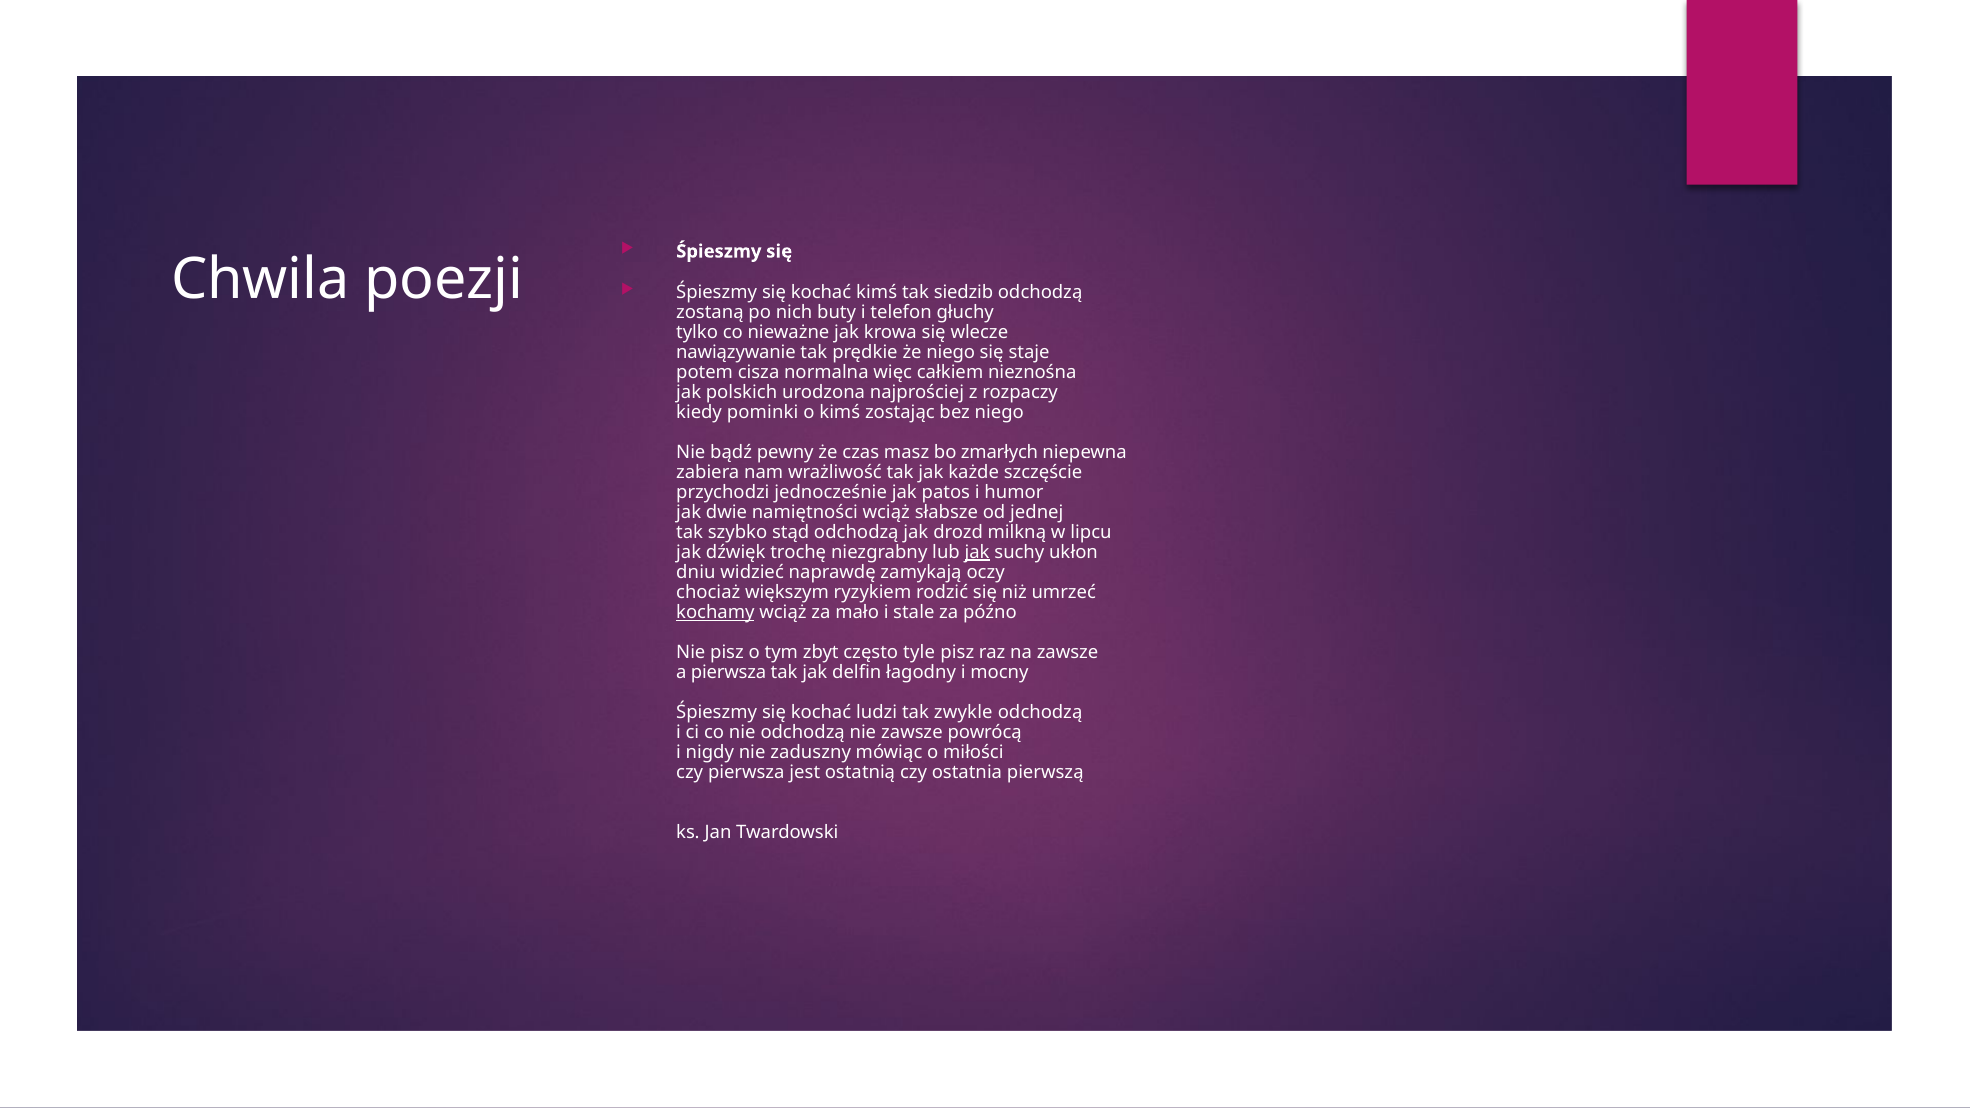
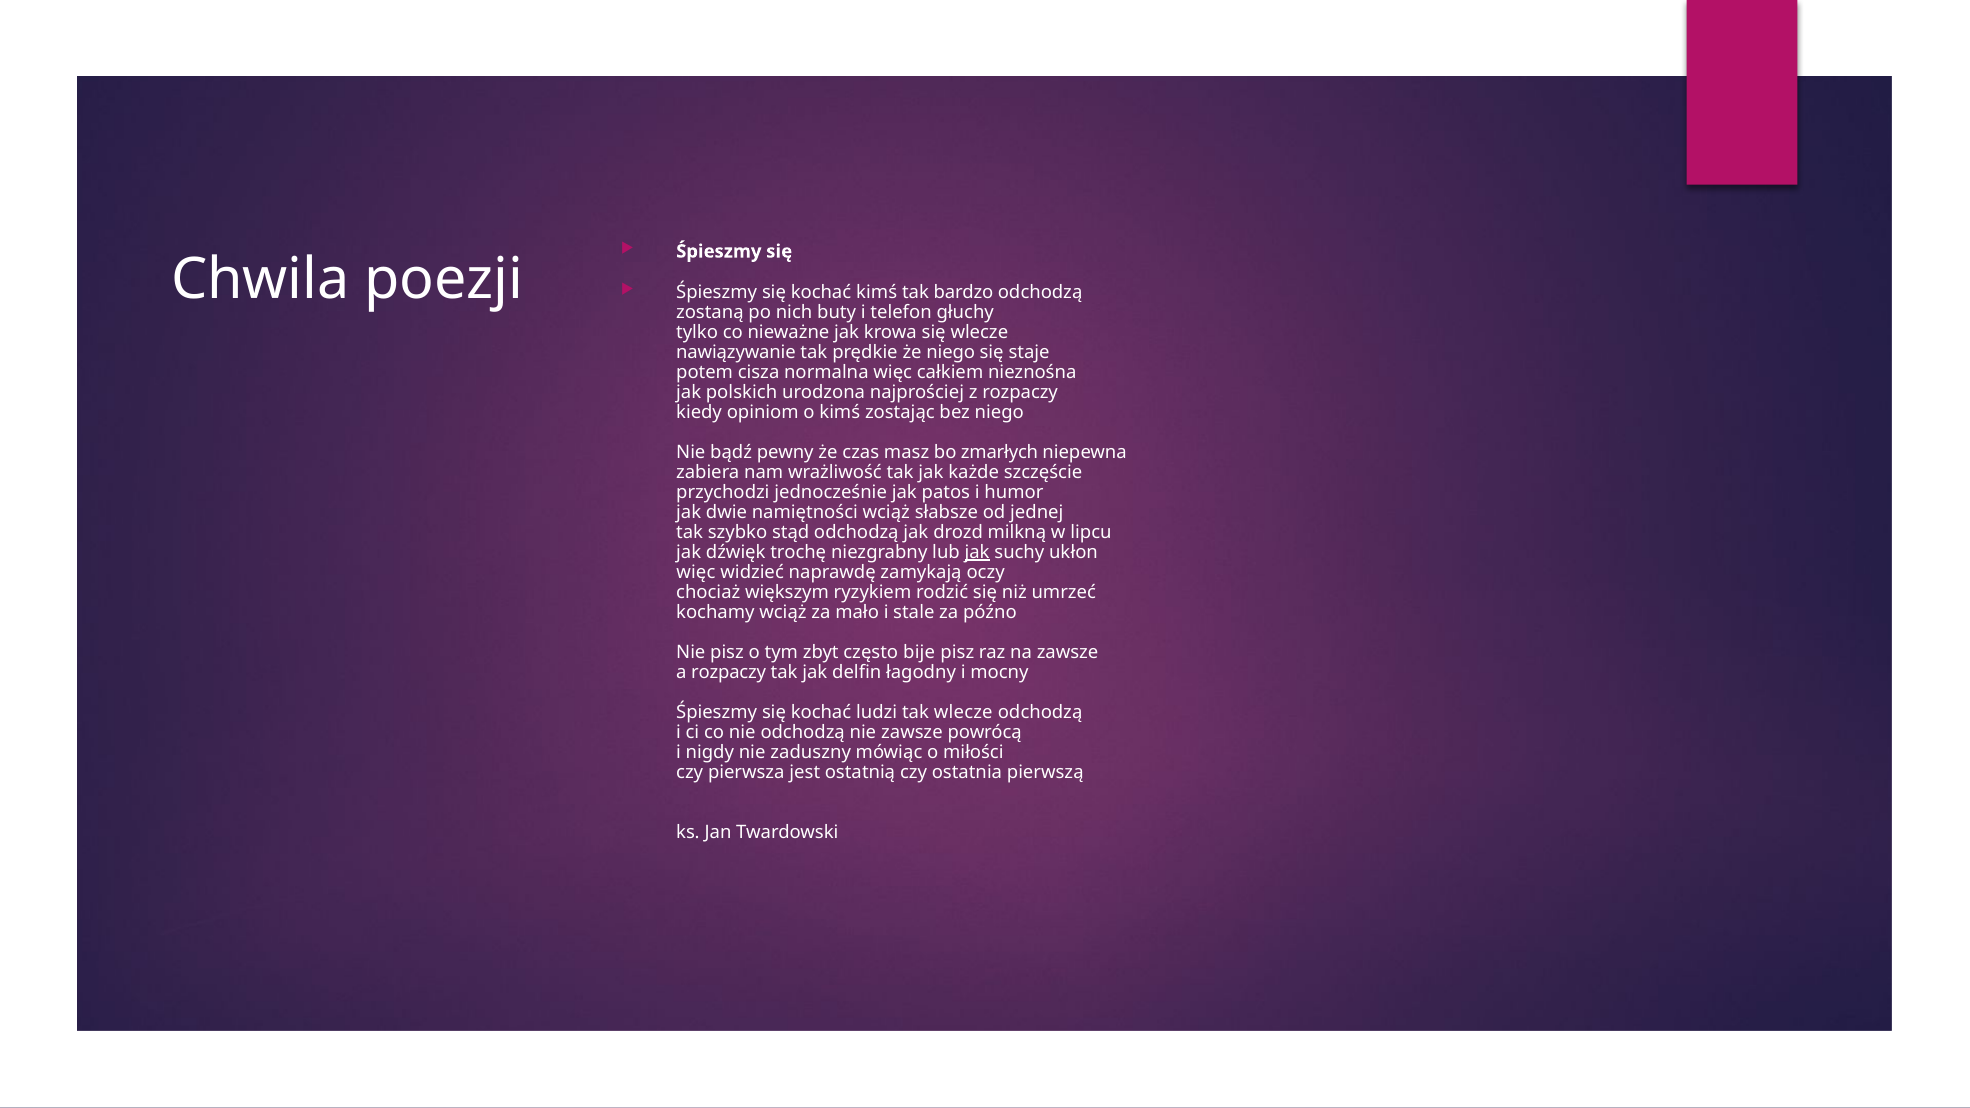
siedzib: siedzib -> bardzo
pominki: pominki -> opiniom
dniu at (696, 572): dniu -> więc
kochamy underline: present -> none
tyle: tyle -> bije
a pierwsza: pierwsza -> rozpaczy
tak zwykle: zwykle -> wlecze
